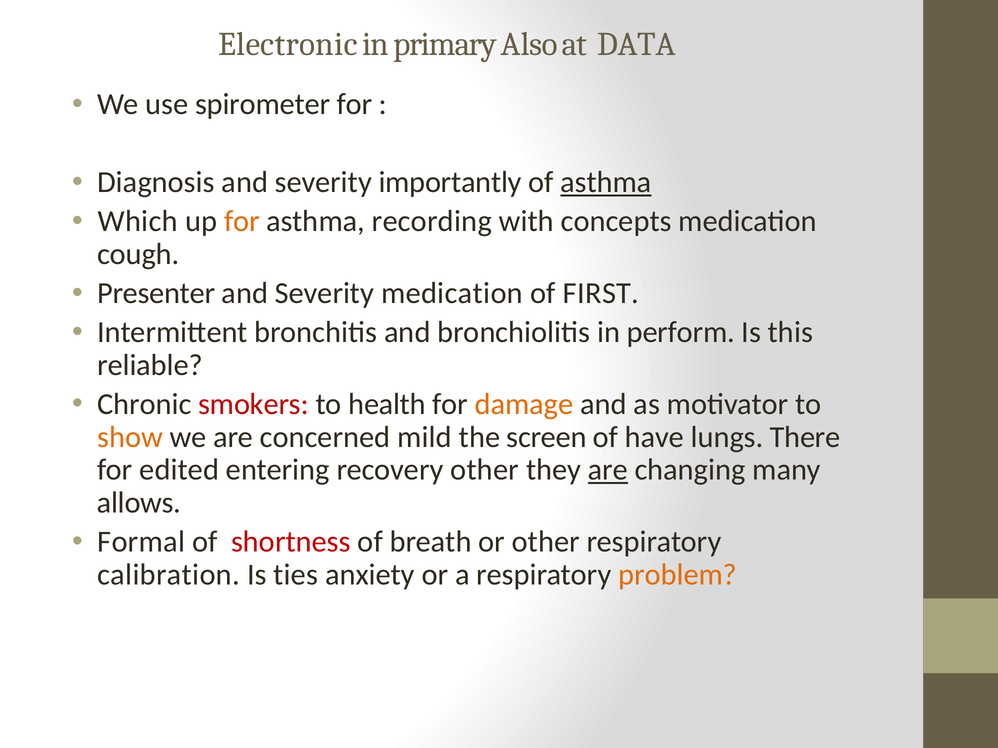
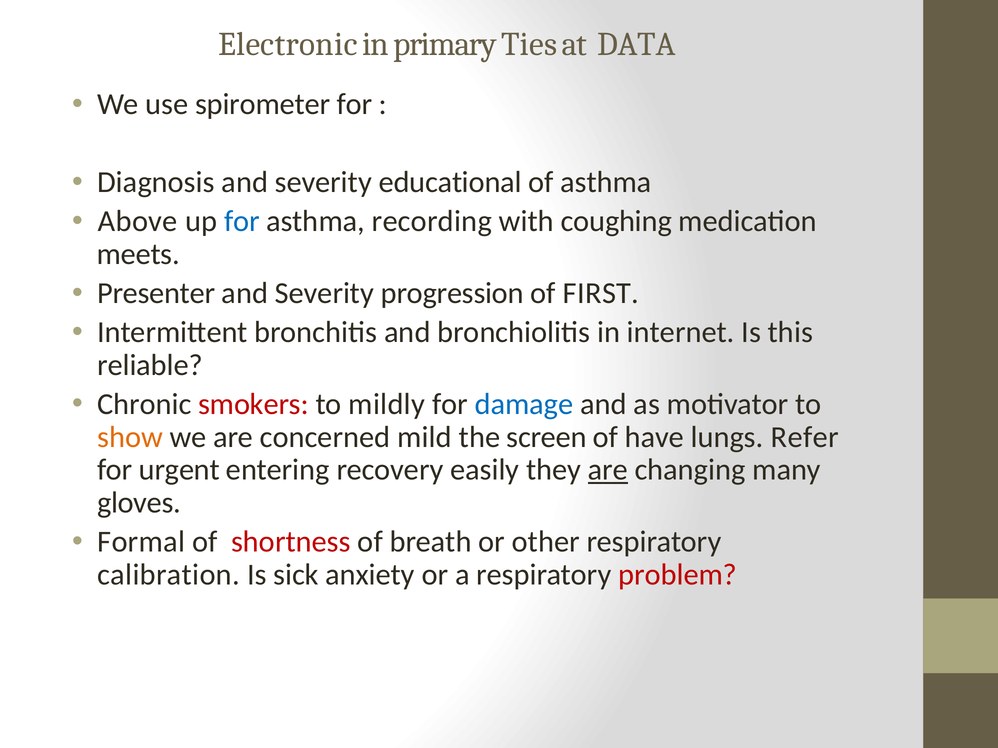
Also: Also -> Ties
importantly: importantly -> educational
asthma at (606, 182) underline: present -> none
Which: Which -> Above
for at (242, 221) colour: orange -> blue
concepts: concepts -> coughing
cough: cough -> meets
Severity medication: medication -> progression
perform: perform -> internet
health: health -> mildly
damage colour: orange -> blue
There: There -> Refer
edited: edited -> urgent
recovery other: other -> easily
allows: allows -> gloves
ties: ties -> sick
problem colour: orange -> red
